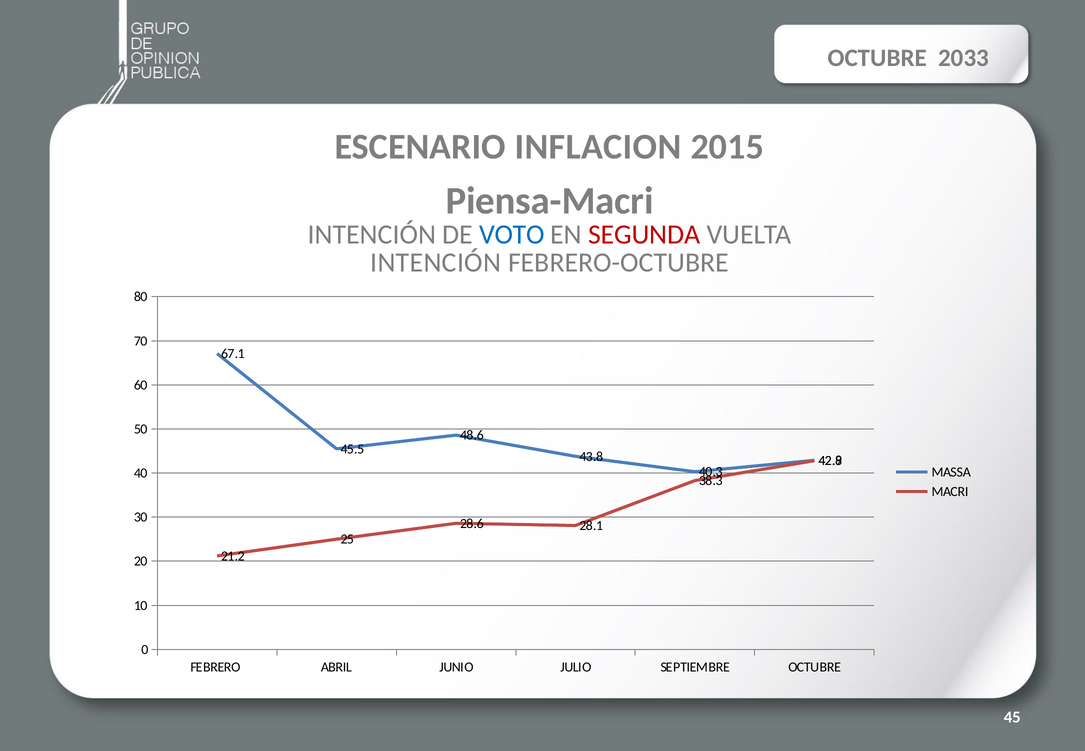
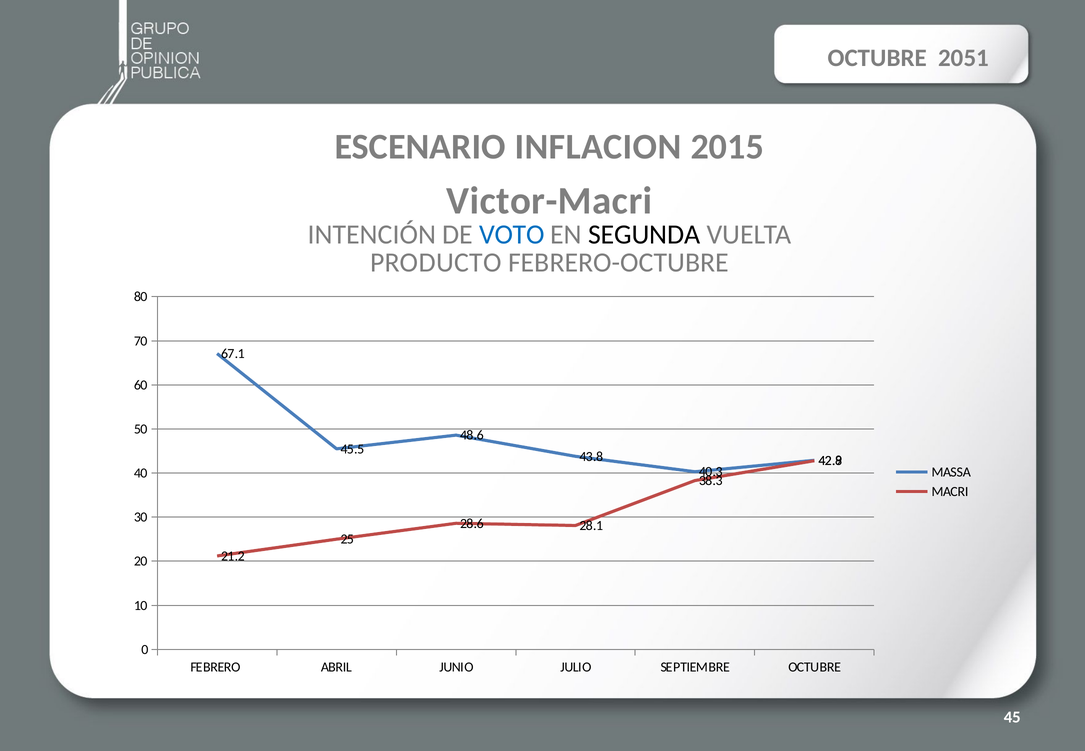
2033: 2033 -> 2051
Piensa-Macri: Piensa-Macri -> Victor-Macri
SEGUNDA colour: red -> black
INTENCIÓN at (436, 262): INTENCIÓN -> PRODUCTO
